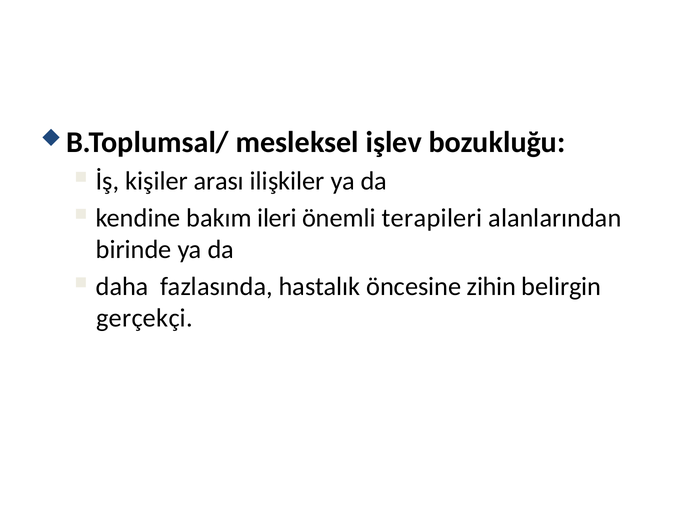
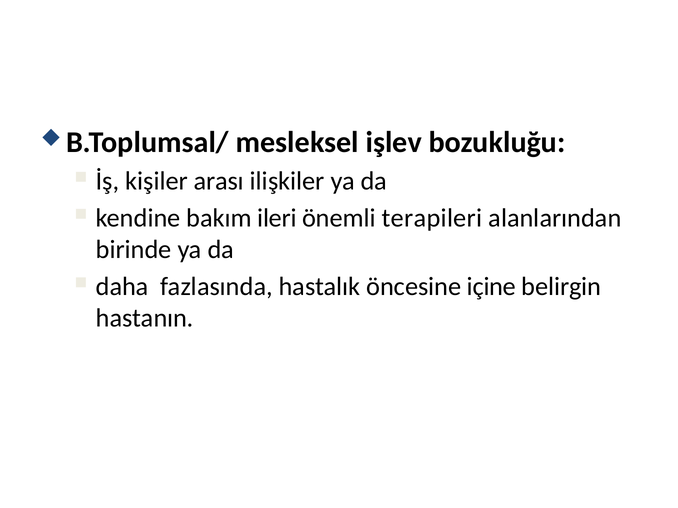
zihin: zihin -> içine
gerçekçi: gerçekçi -> hastanın
